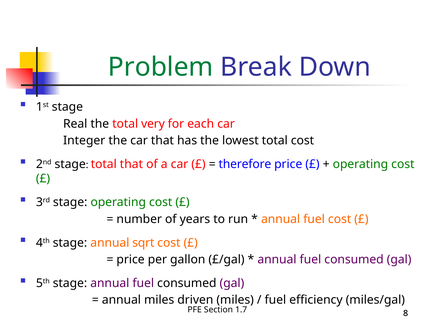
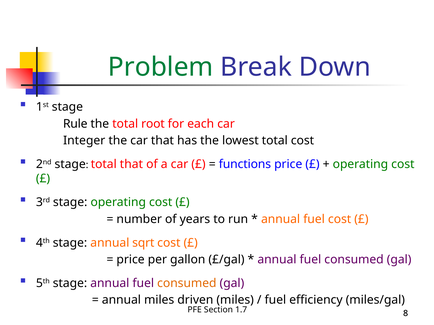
Real: Real -> Rule
very: very -> root
therefore: therefore -> functions
consumed at (187, 284) colour: black -> orange
